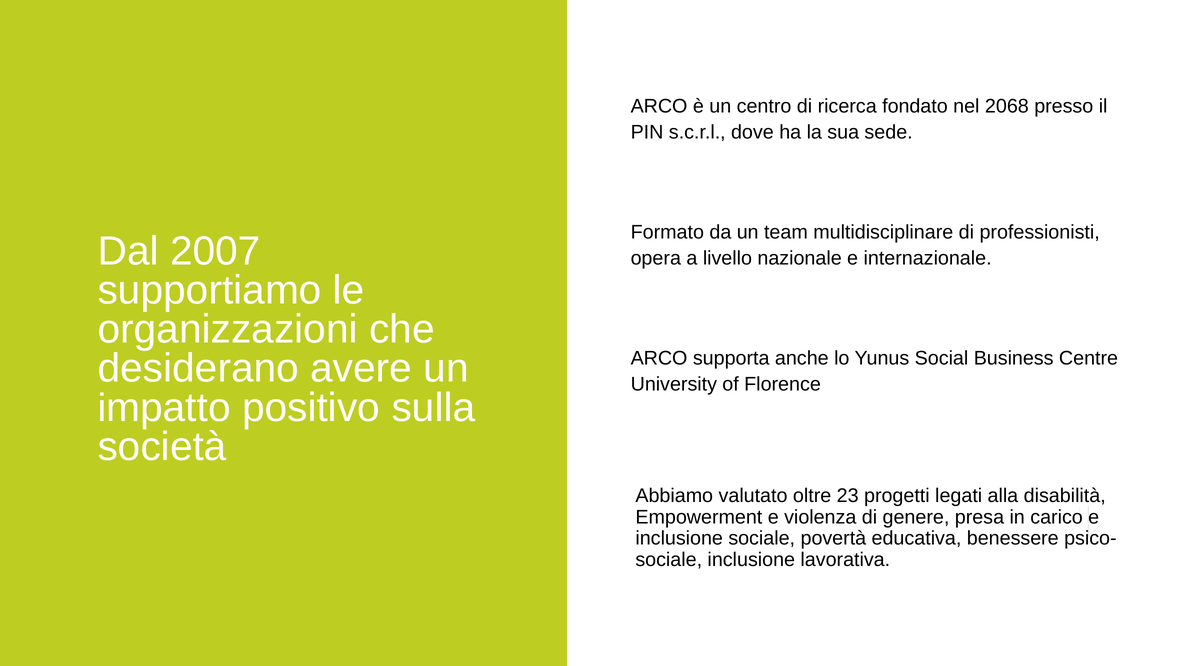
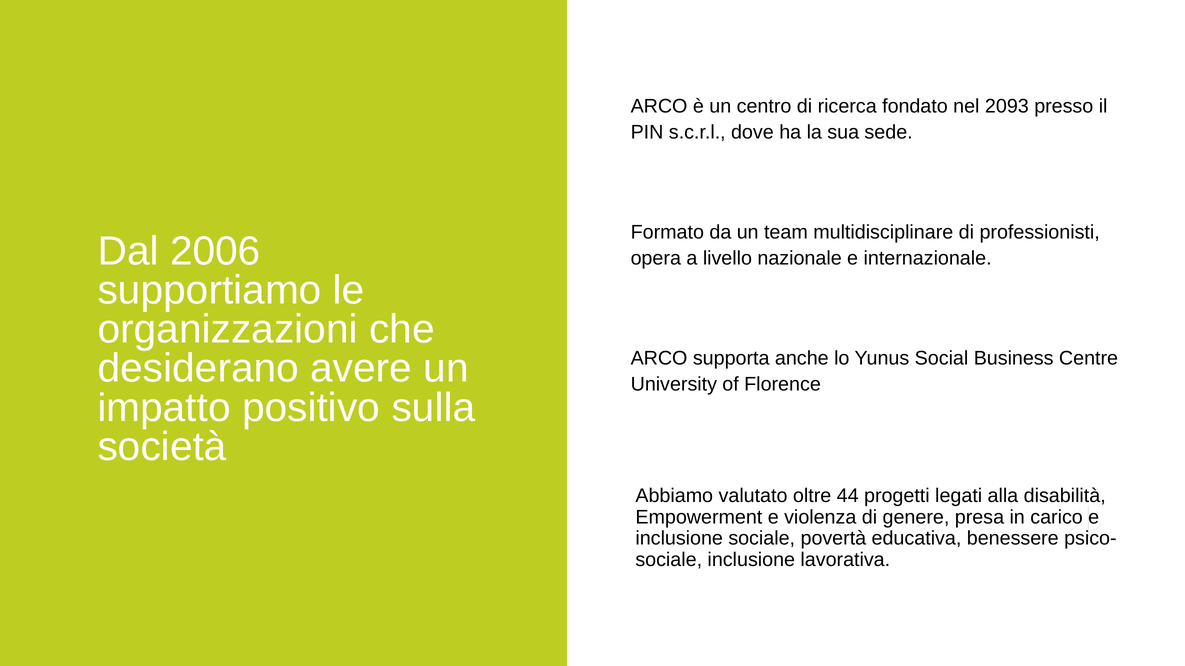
2068: 2068 -> 2093
2007: 2007 -> 2006
23: 23 -> 44
